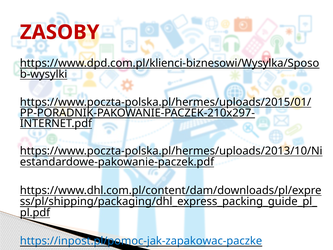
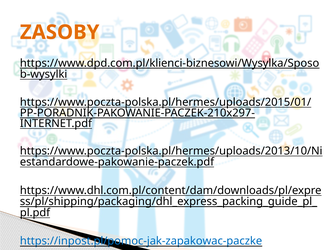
ZASOBY colour: red -> orange
